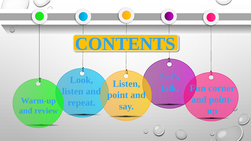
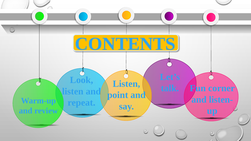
point-: point- -> listen-
